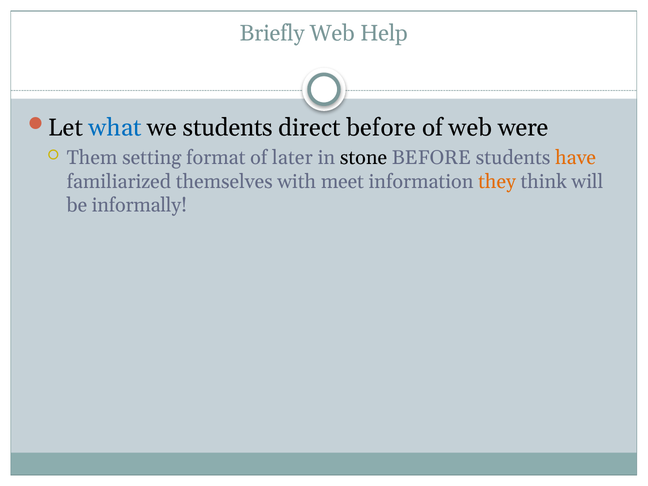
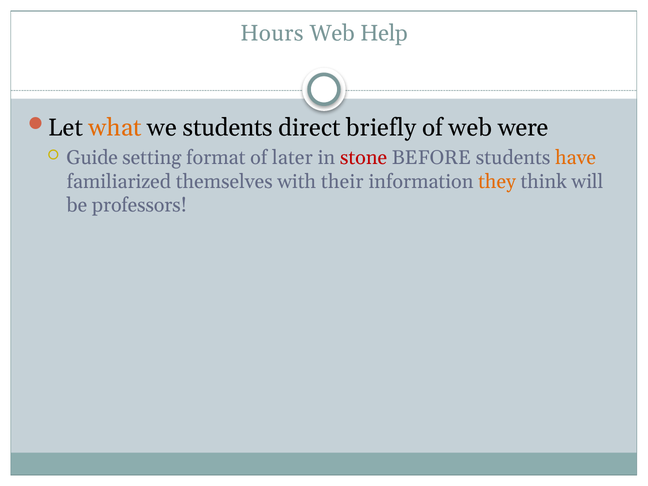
Briefly: Briefly -> Hours
what colour: blue -> orange
direct before: before -> briefly
Them: Them -> Guide
stone colour: black -> red
meet: meet -> their
informally: informally -> professors
